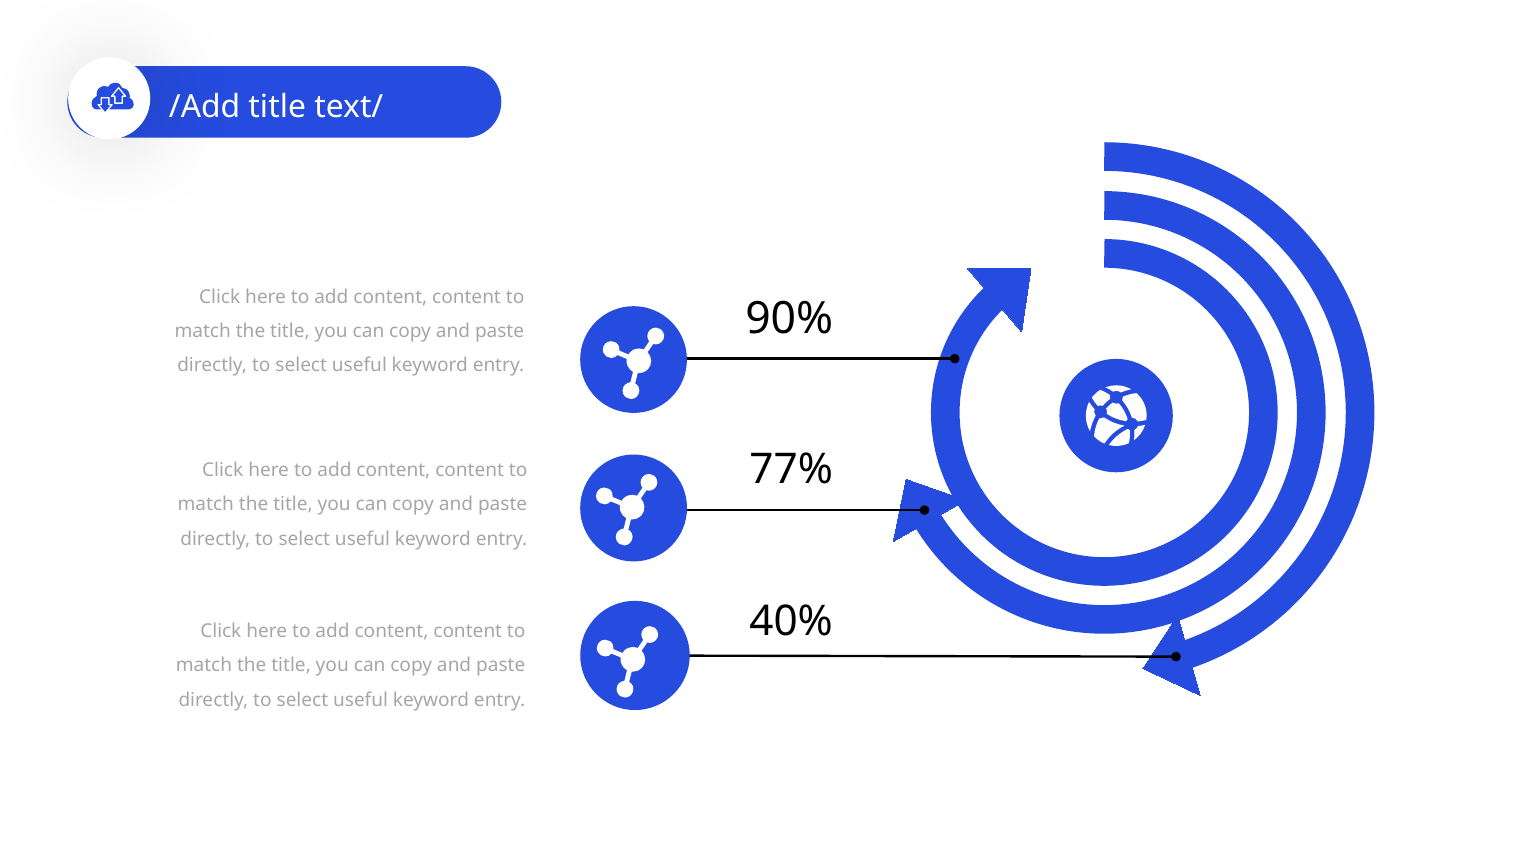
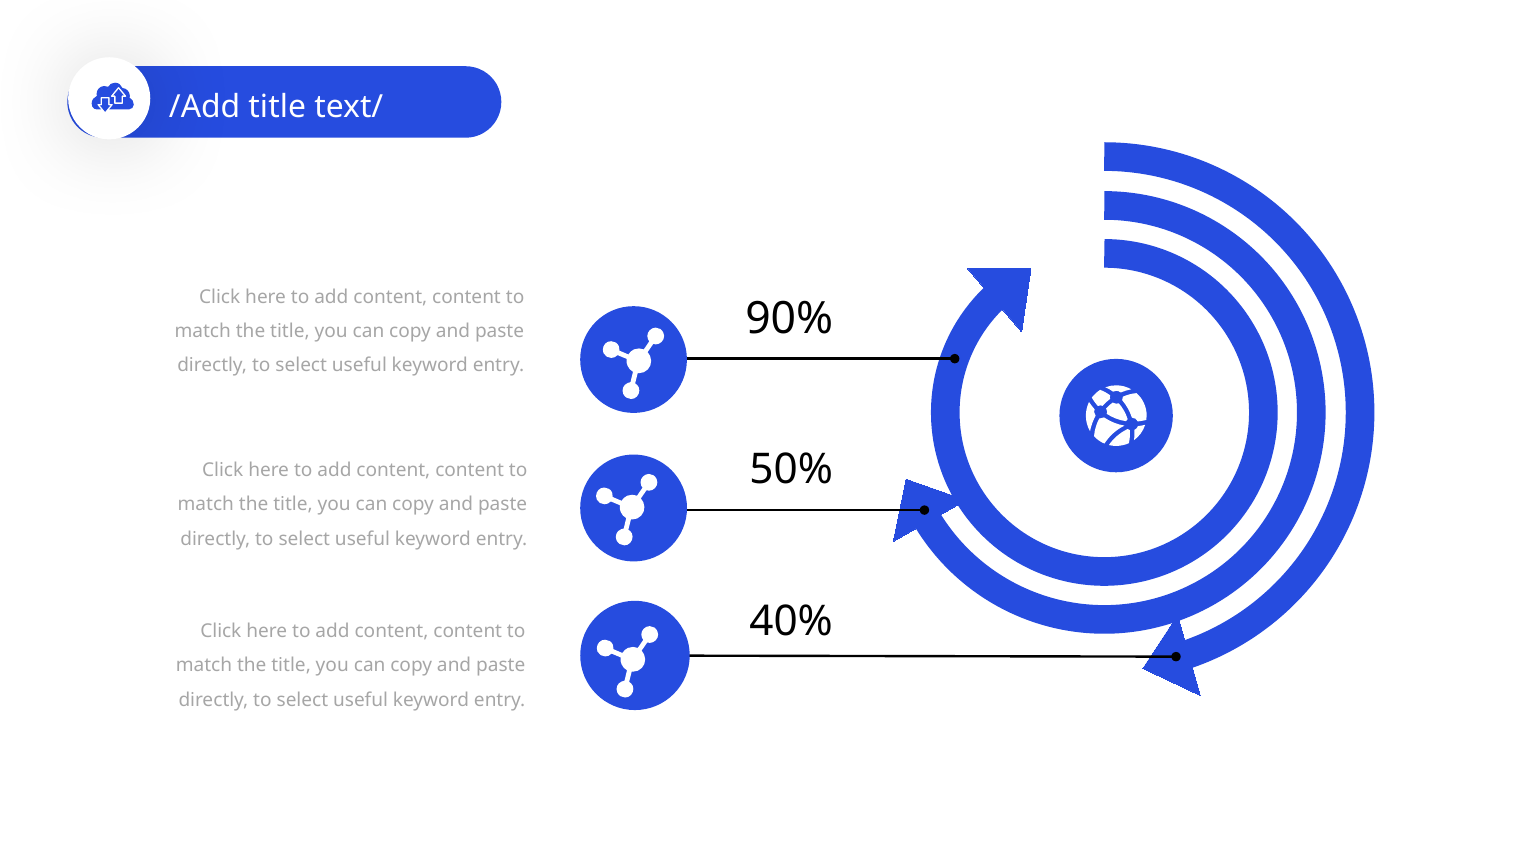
77%: 77% -> 50%
